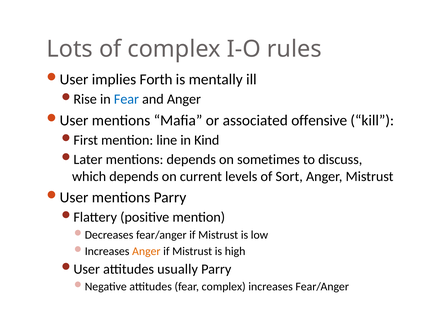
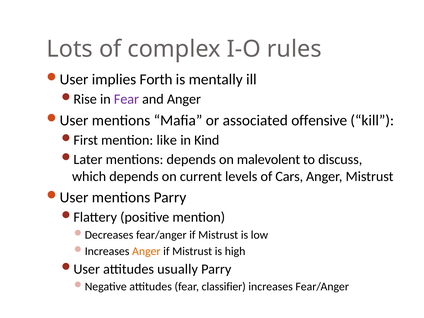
Fear at (126, 99) colour: blue -> purple
line: line -> like
sometimes: sometimes -> malevolent
Sort: Sort -> Cars
fear complex: complex -> classifier
